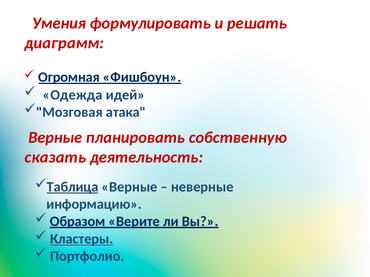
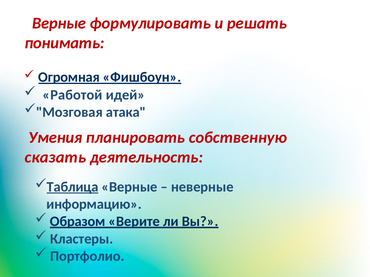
Умения at (59, 23): Умения -> Верные
диаграмм: диаграмм -> понимать
Одежда: Одежда -> Работой
Верные at (55, 138): Верные -> Умения
Кластеры underline: present -> none
